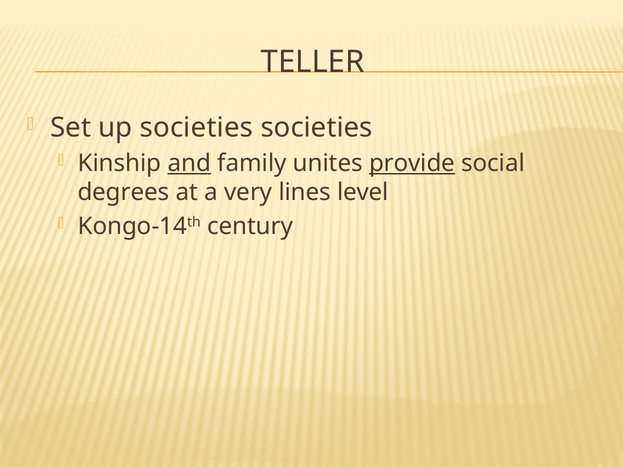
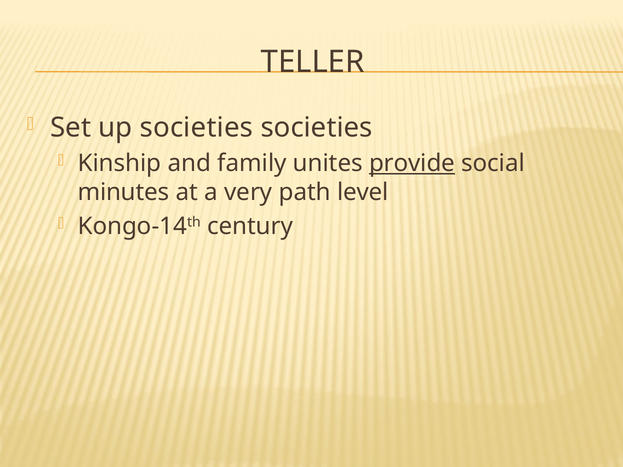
and underline: present -> none
degrees: degrees -> minutes
lines: lines -> path
